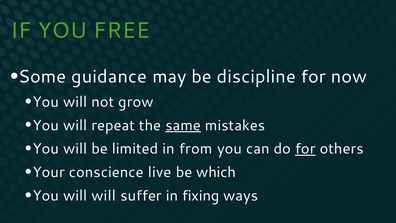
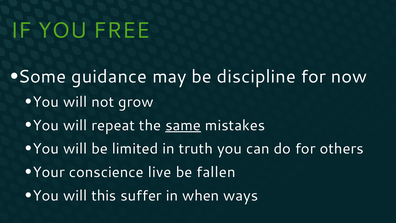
from: from -> truth
for at (305, 149) underline: present -> none
which: which -> fallen
will will: will -> this
fixing: fixing -> when
